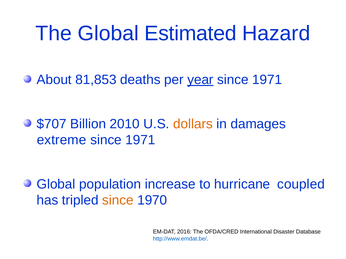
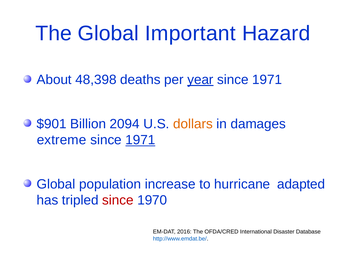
Estimated: Estimated -> Important
81,853: 81,853 -> 48,398
$707: $707 -> $901
2010: 2010 -> 2094
1971 at (140, 140) underline: none -> present
coupled: coupled -> adapted
since at (118, 201) colour: orange -> red
